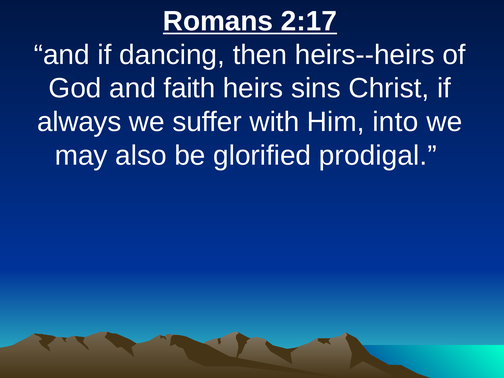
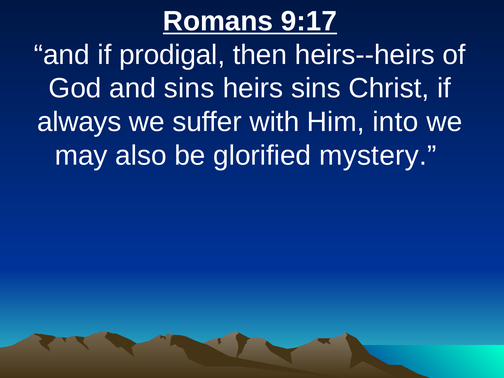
2:17: 2:17 -> 9:17
dancing: dancing -> prodigal
and faith: faith -> sins
prodigal: prodigal -> mystery
